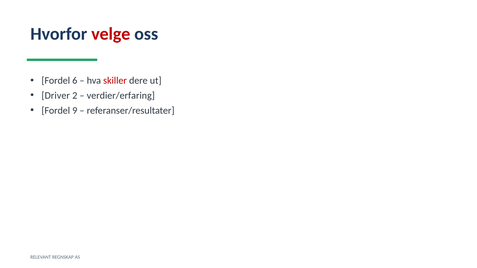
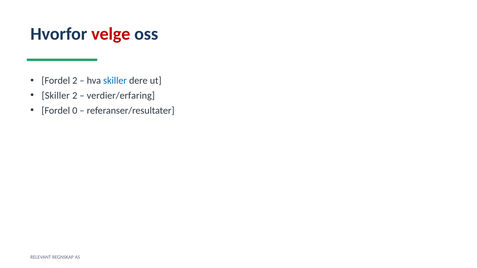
Fordel 6: 6 -> 2
skiller at (115, 81) colour: red -> blue
Driver at (56, 96): Driver -> Skiller
9: 9 -> 0
